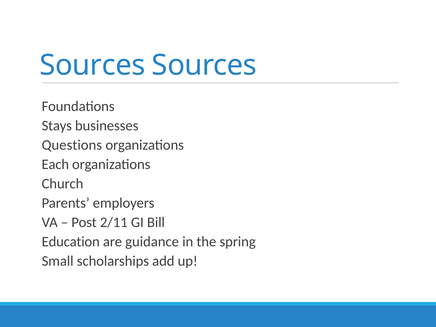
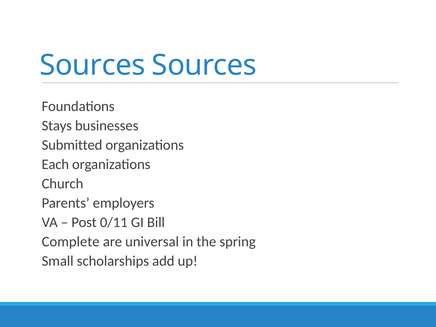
Questions: Questions -> Submitted
2/11: 2/11 -> 0/11
Education: Education -> Complete
guidance: guidance -> universal
